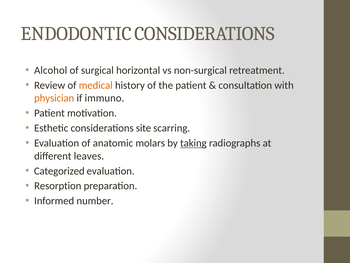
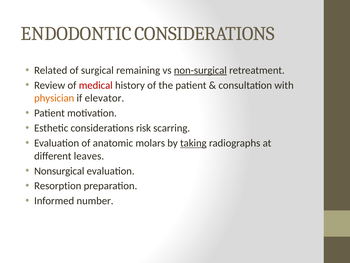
Alcohol: Alcohol -> Related
horizontal: horizontal -> remaining
non-surgical underline: none -> present
medical colour: orange -> red
immuno: immuno -> elevator
site: site -> risk
Categorized: Categorized -> Nonsurgical
